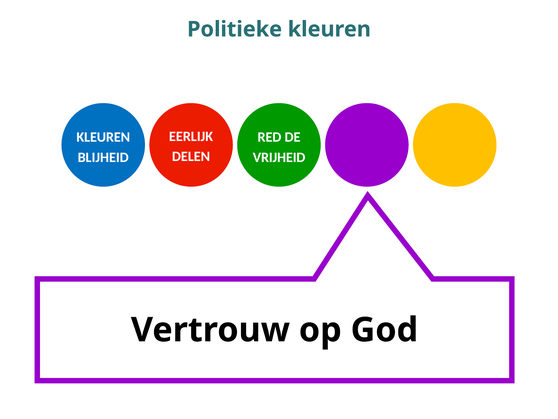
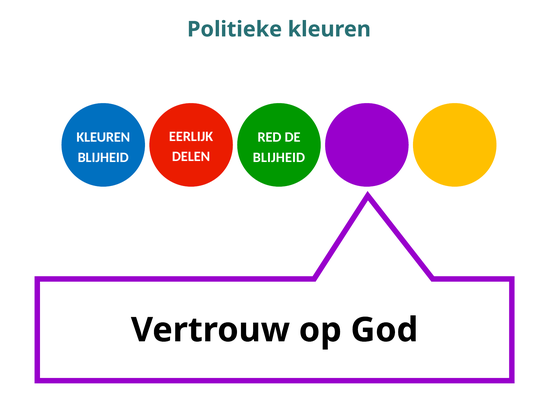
VRIJHEID at (279, 157): VRIJHEID -> BLIJHEID
